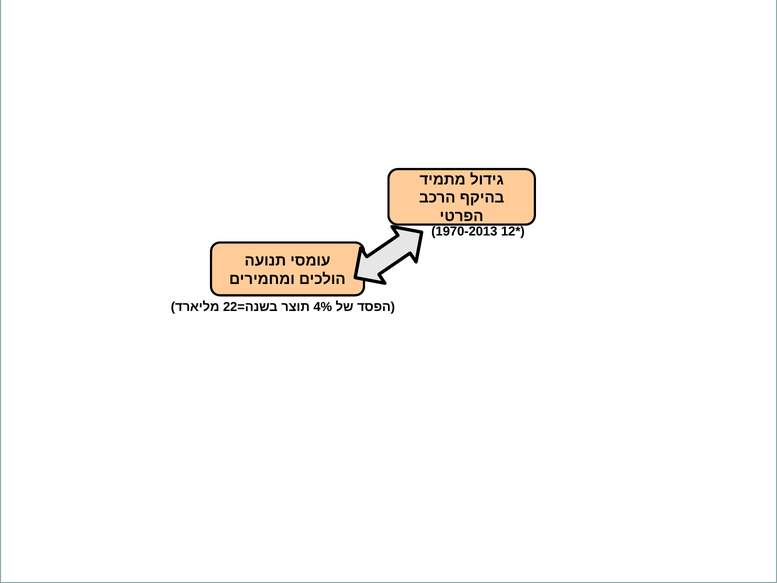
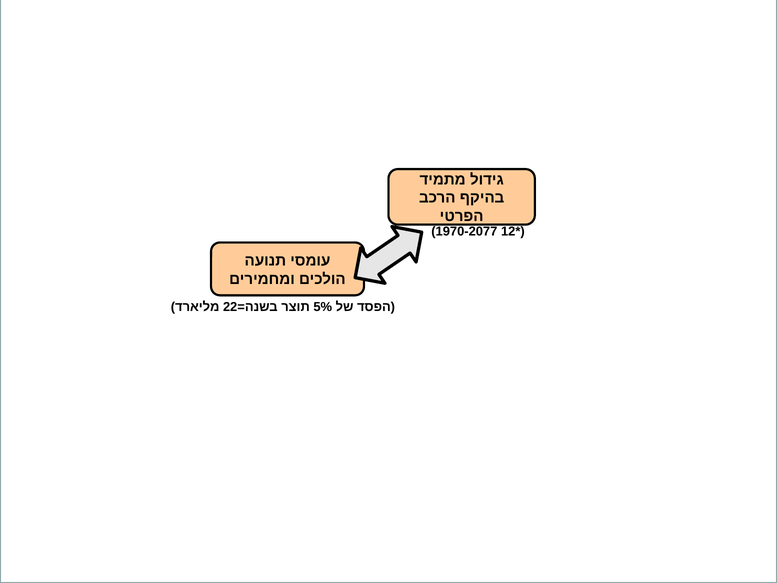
1970-2013: 1970-2013 -> 1970-2077
4%: 4% -> 5%
